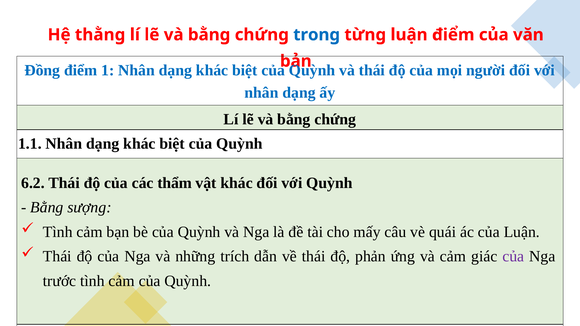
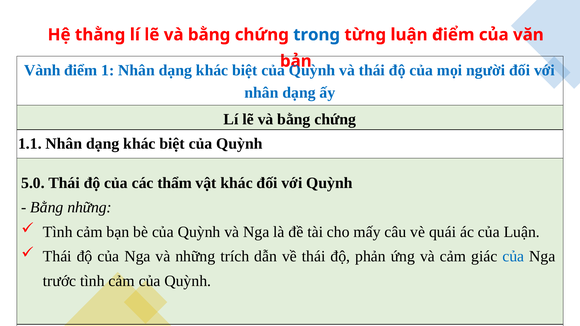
Đồng: Đồng -> Vành
6.2: 6.2 -> 5.0
Bằng sượng: sượng -> những
của at (513, 257) colour: purple -> blue
